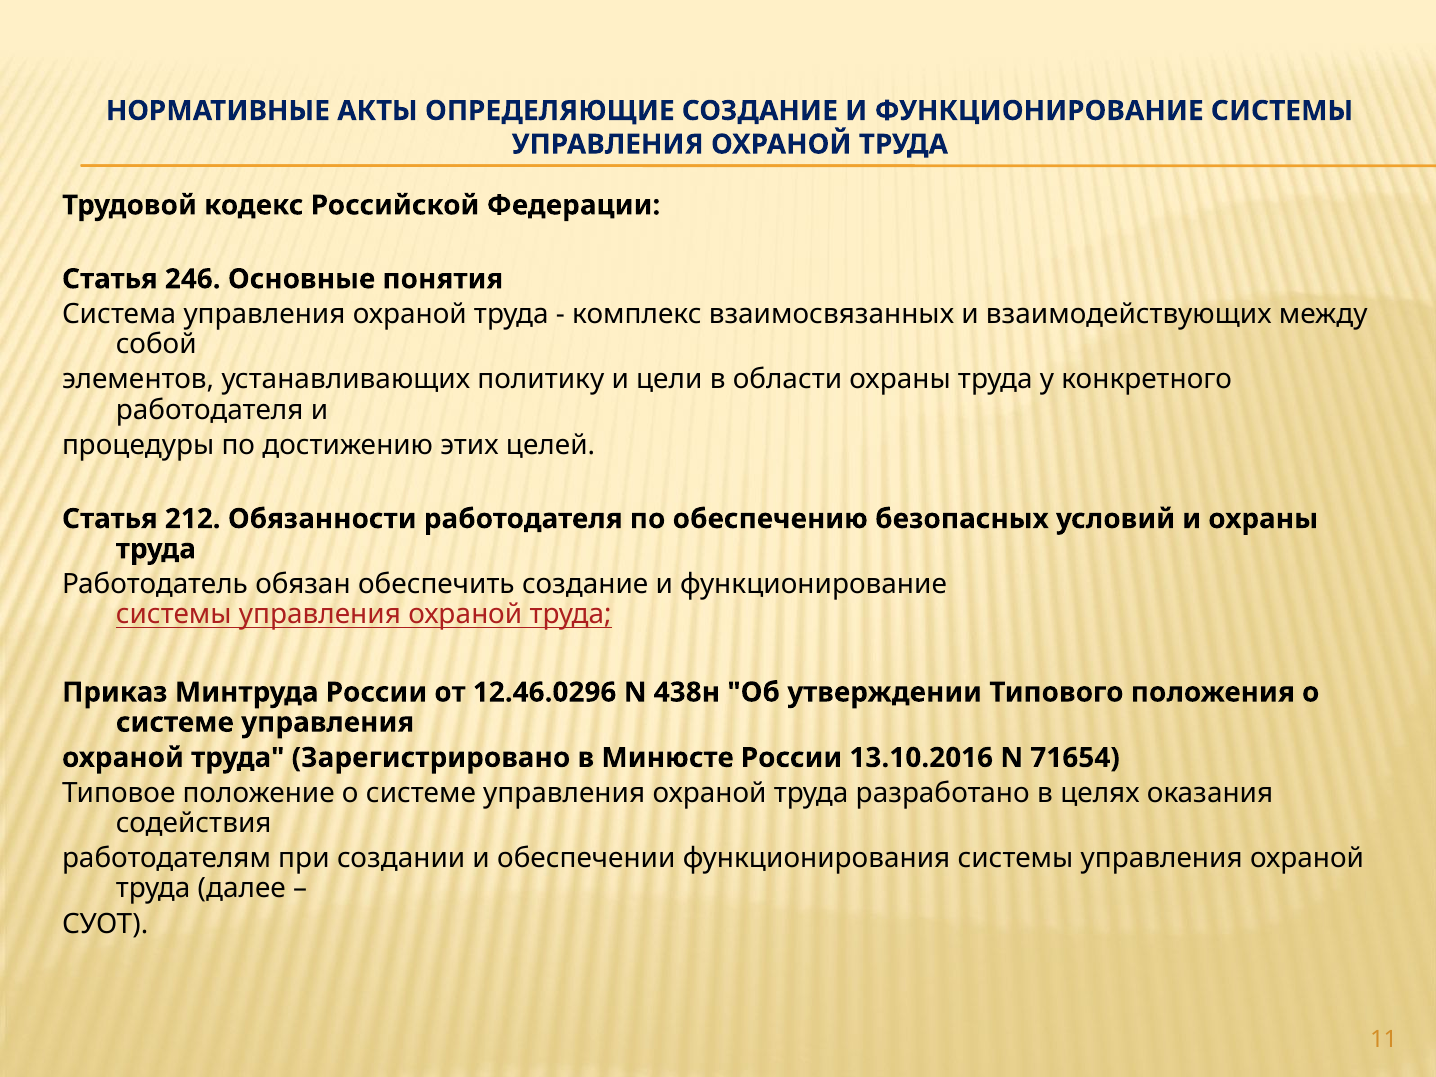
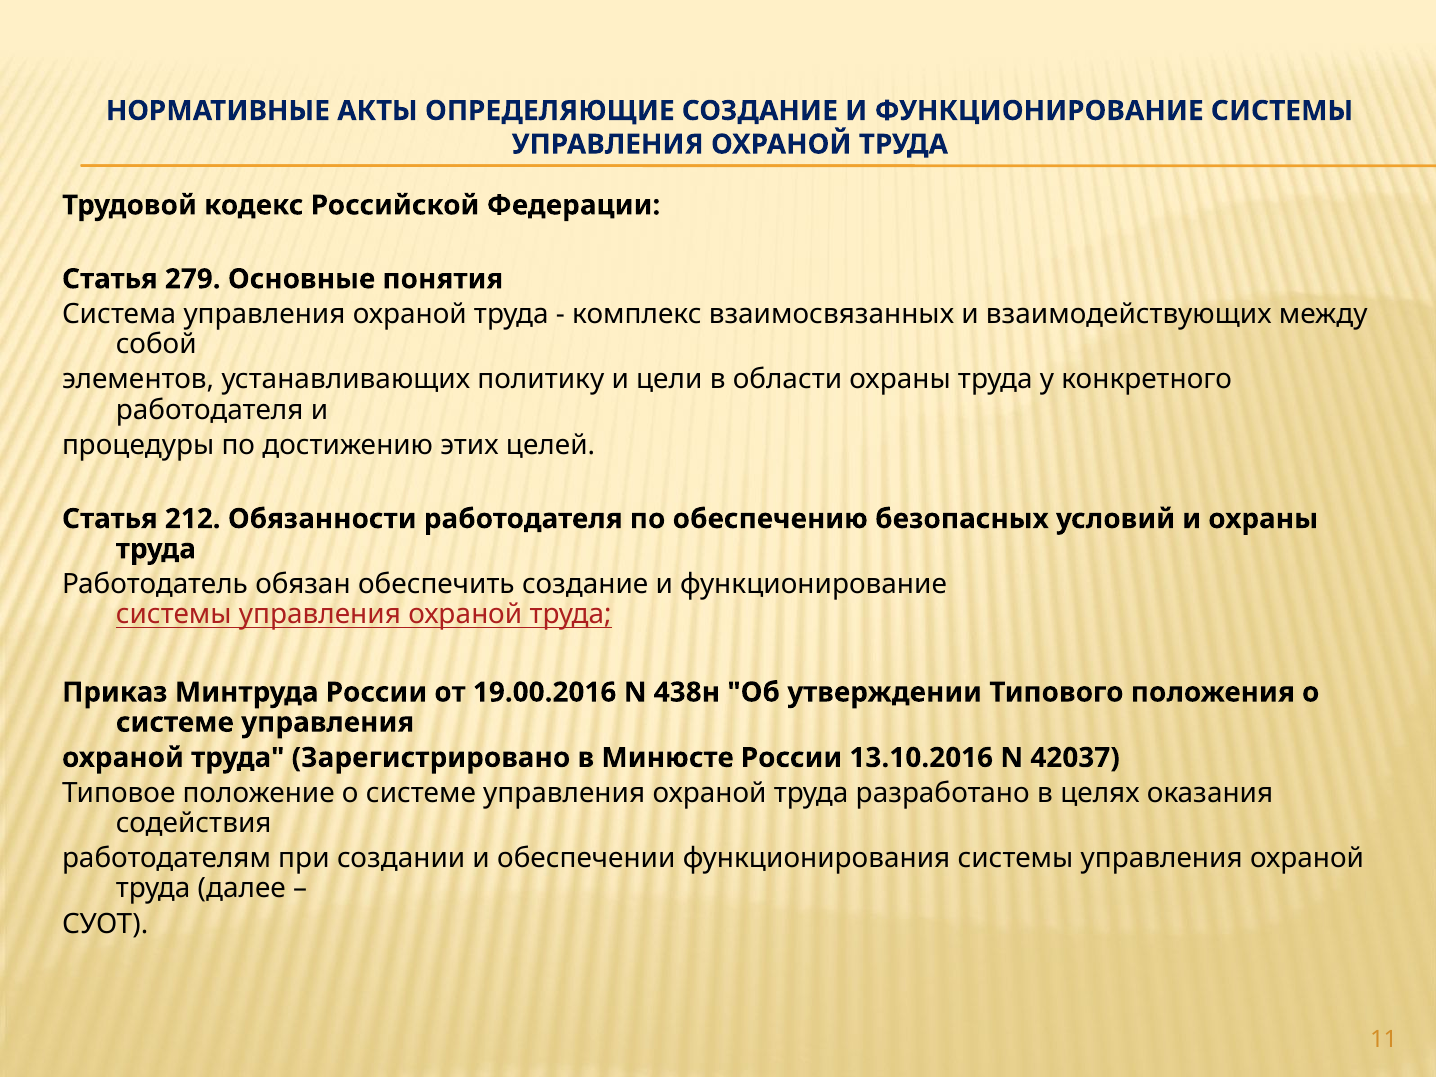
246: 246 -> 279
12.46.0296: 12.46.0296 -> 19.00.2016
71654: 71654 -> 42037
